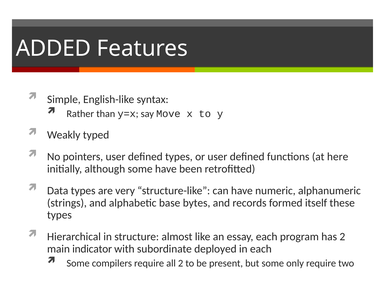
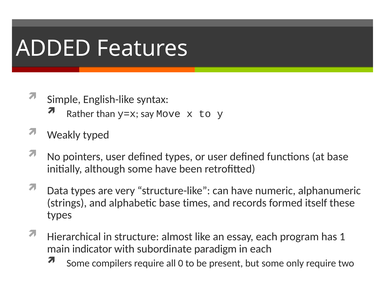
at here: here -> base
bytes: bytes -> times
has 2: 2 -> 1
deployed: deployed -> paradigm
all 2: 2 -> 0
